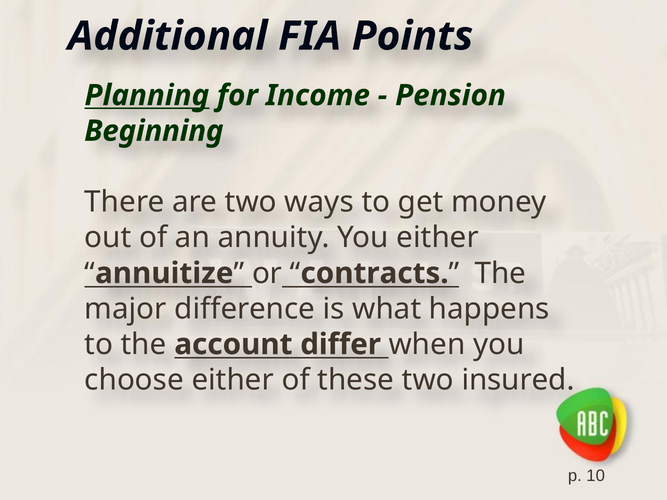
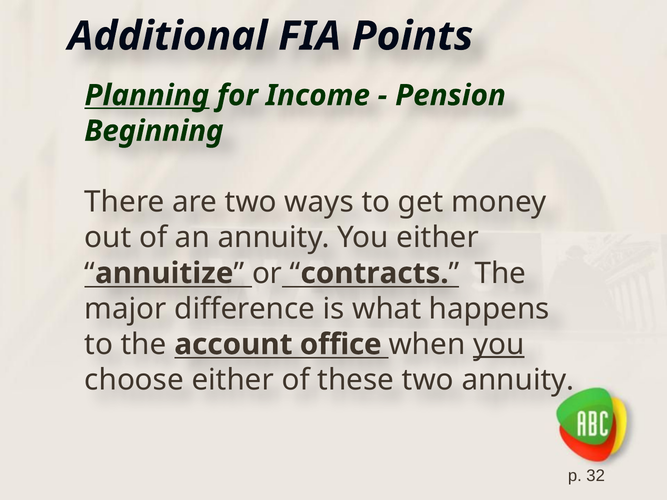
differ: differ -> office
you at (499, 345) underline: none -> present
two insured: insured -> annuity
10: 10 -> 32
